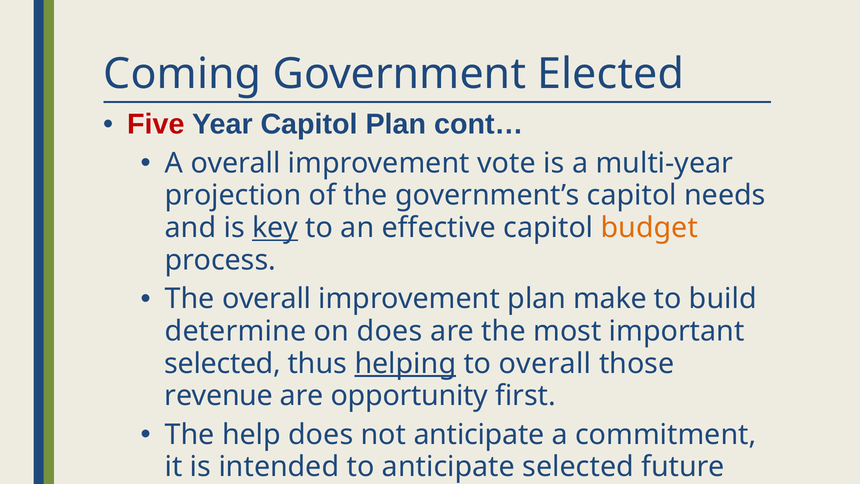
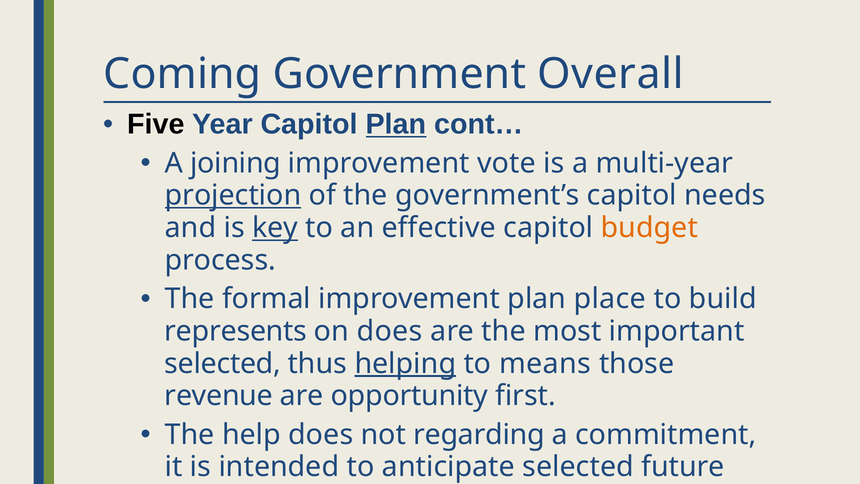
Elected: Elected -> Overall
Five colour: red -> black
Plan at (396, 124) underline: none -> present
A overall: overall -> joining
projection underline: none -> present
The overall: overall -> formal
make: make -> place
determine: determine -> represents
to overall: overall -> means
not anticipate: anticipate -> regarding
